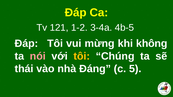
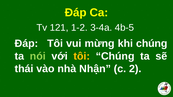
khi không: không -> chúng
nói colour: pink -> light green
Đáng: Đáng -> Nhận
5: 5 -> 2
